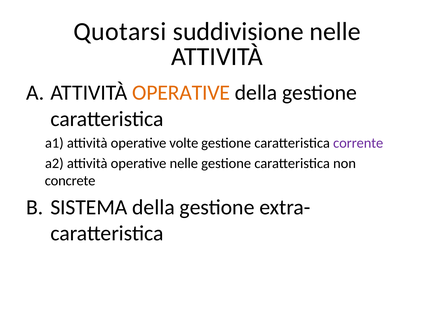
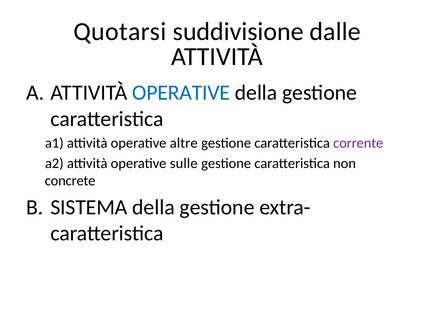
suddivisione nelle: nelle -> dalle
OPERATIVE at (181, 93) colour: orange -> blue
volte: volte -> altre
operative nelle: nelle -> sulle
